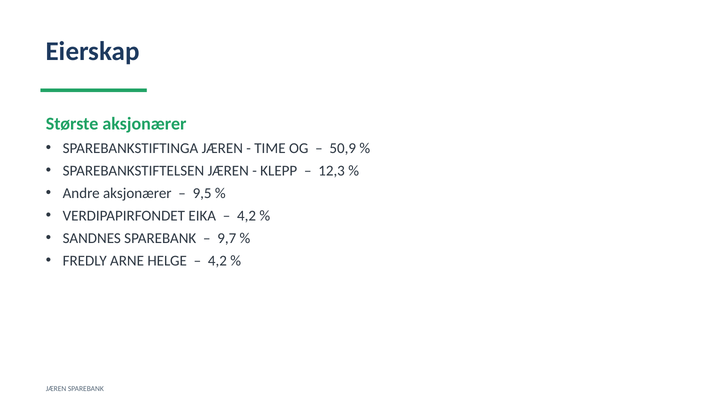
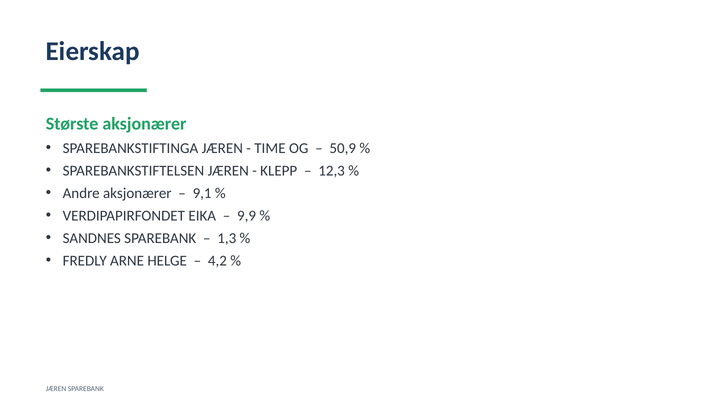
9,5: 9,5 -> 9,1
4,2 at (247, 216): 4,2 -> 9,9
9,7: 9,7 -> 1,3
